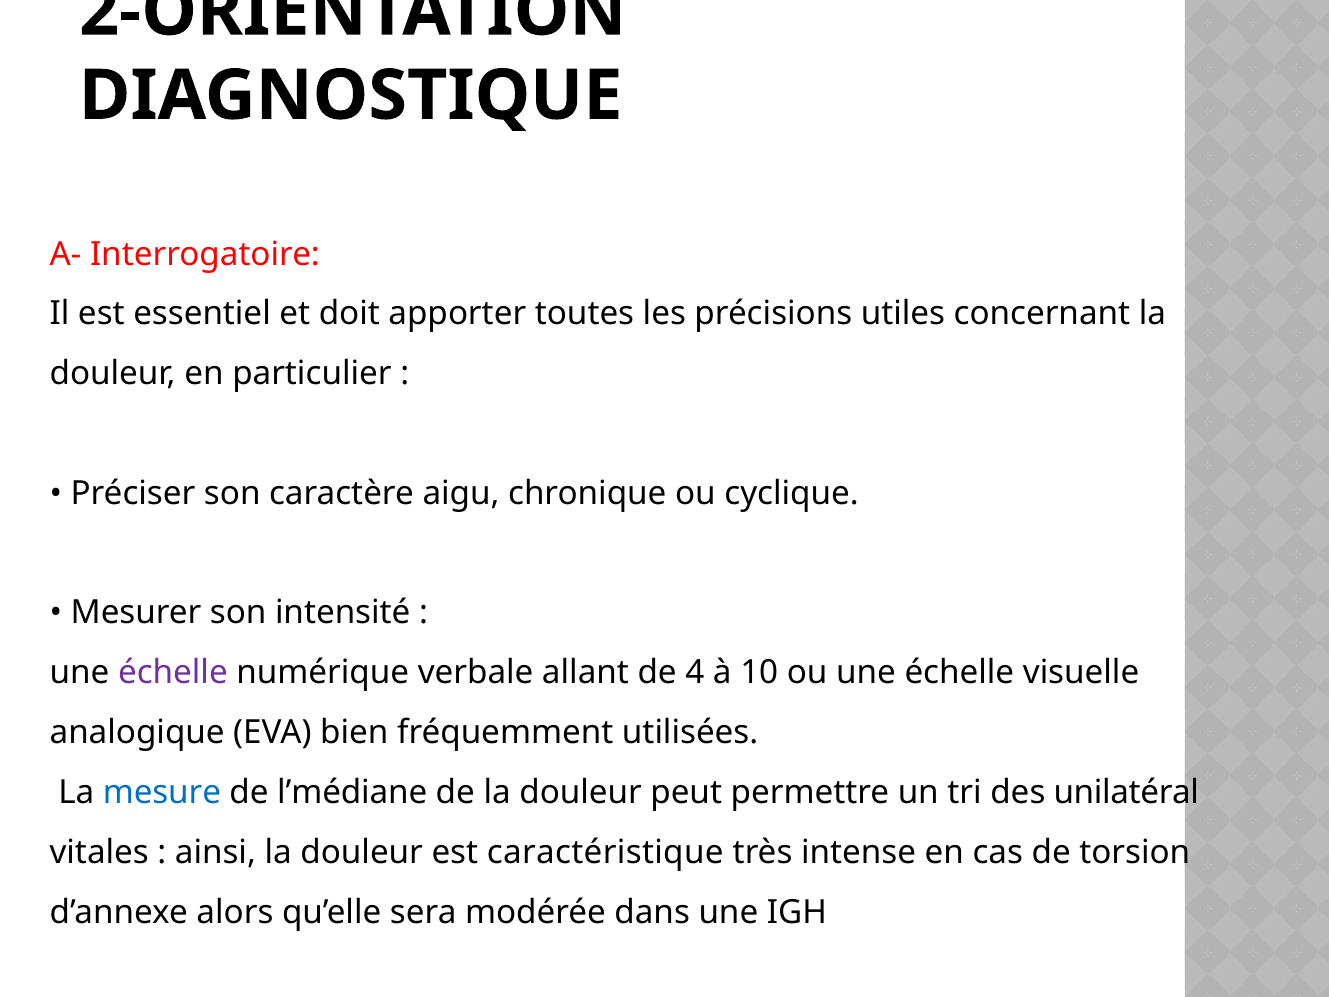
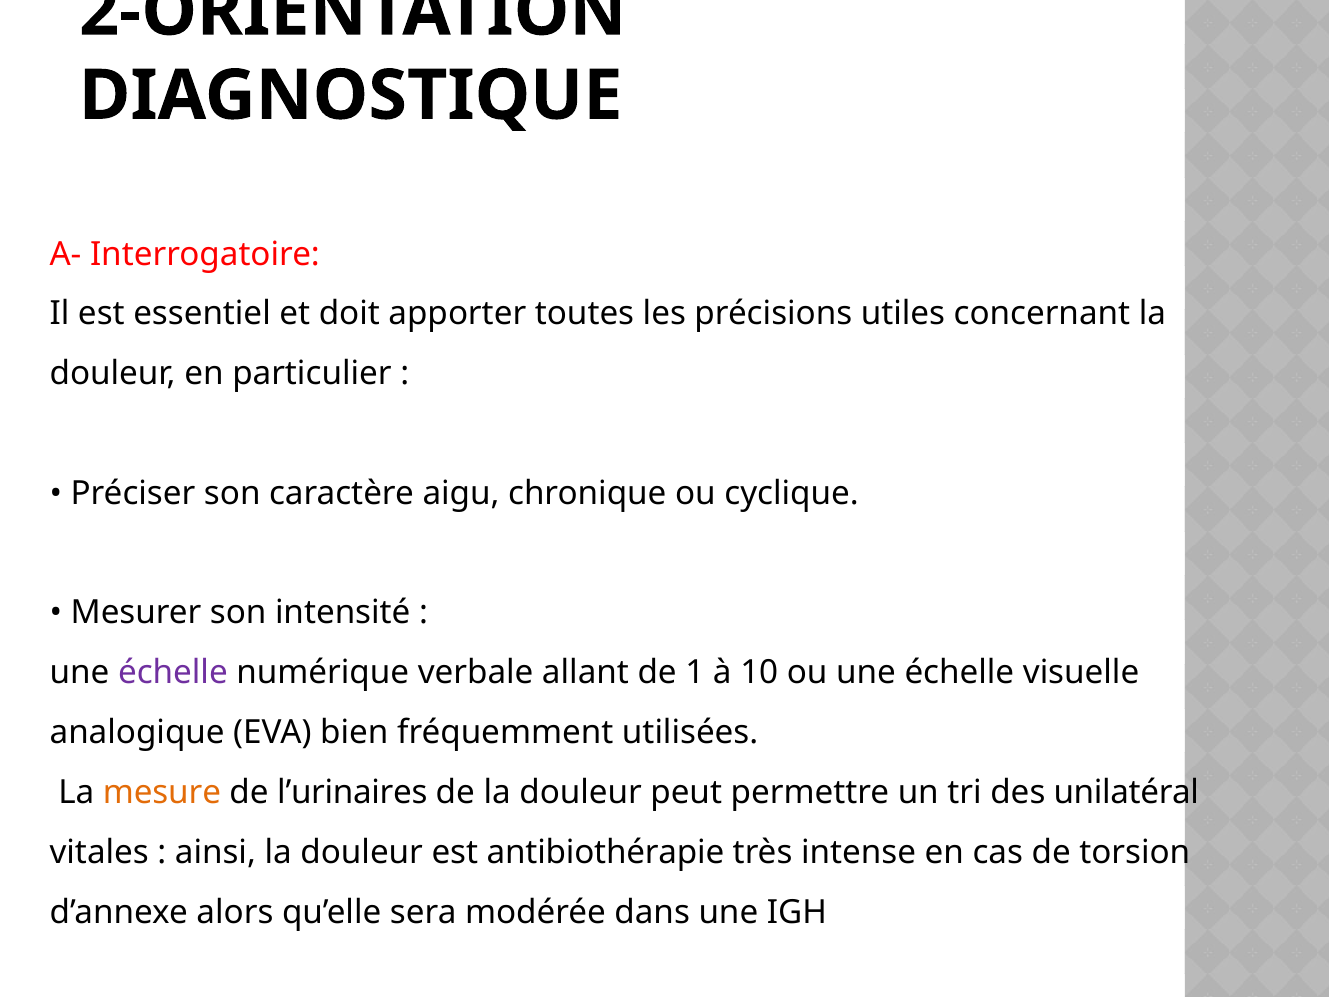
4: 4 -> 1
mesure colour: blue -> orange
l’médiane: l’médiane -> l’urinaires
caractéristique: caractéristique -> antibiothérapie
